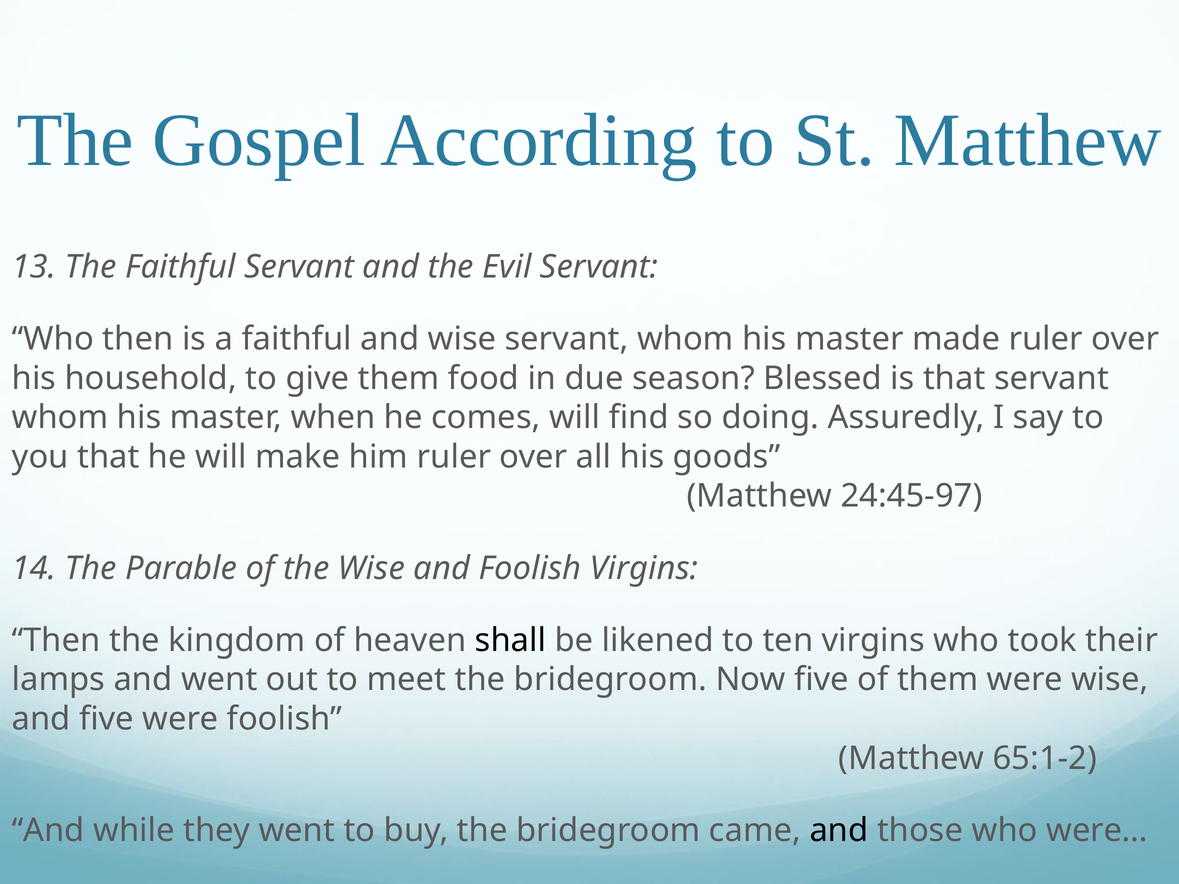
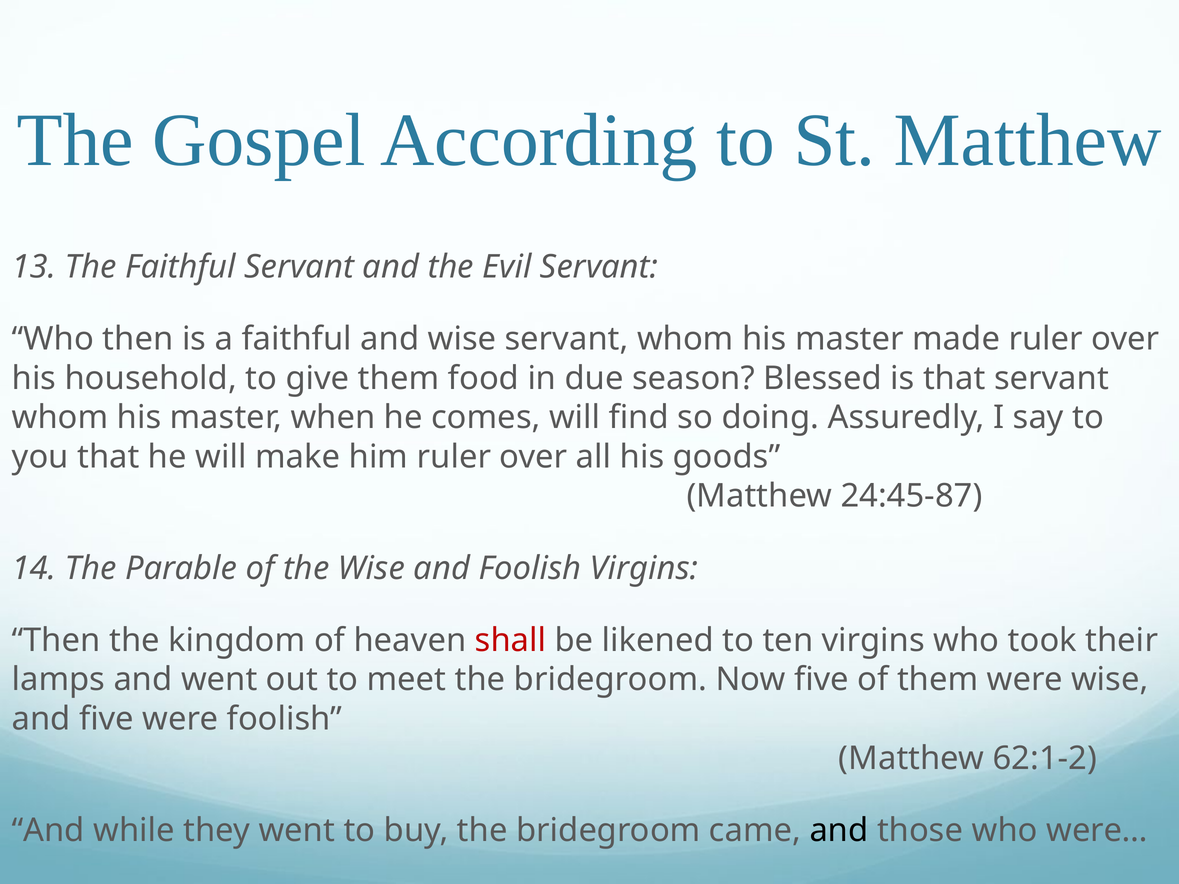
24:45-97: 24:45-97 -> 24:45-87
shall colour: black -> red
65:1-2: 65:1-2 -> 62:1-2
